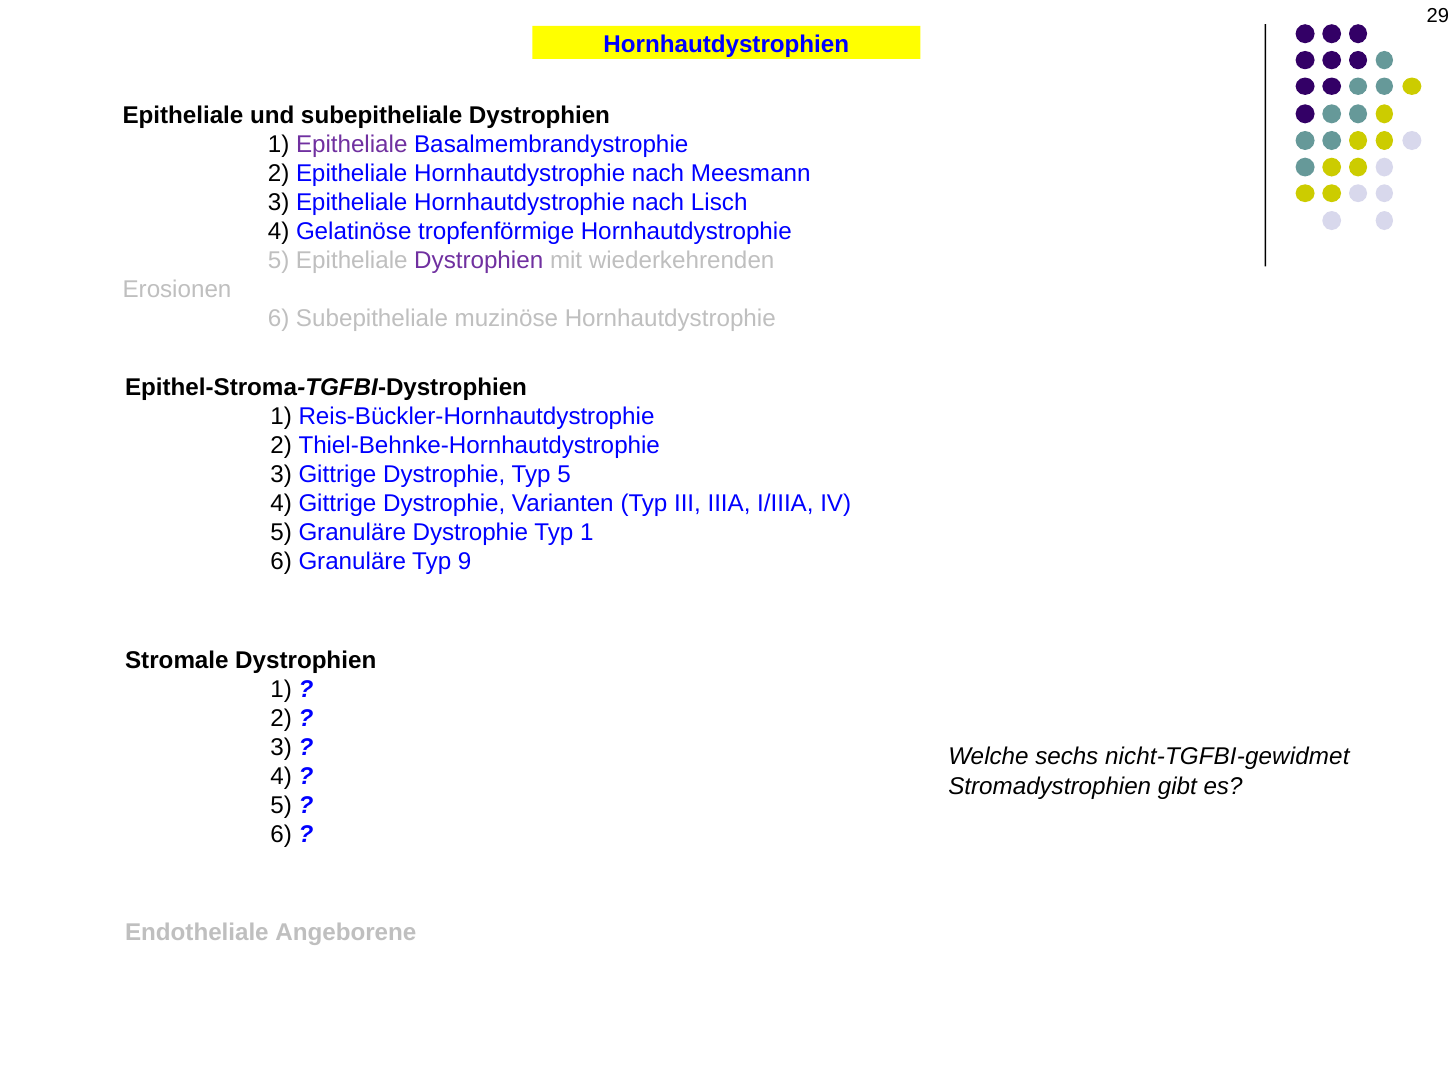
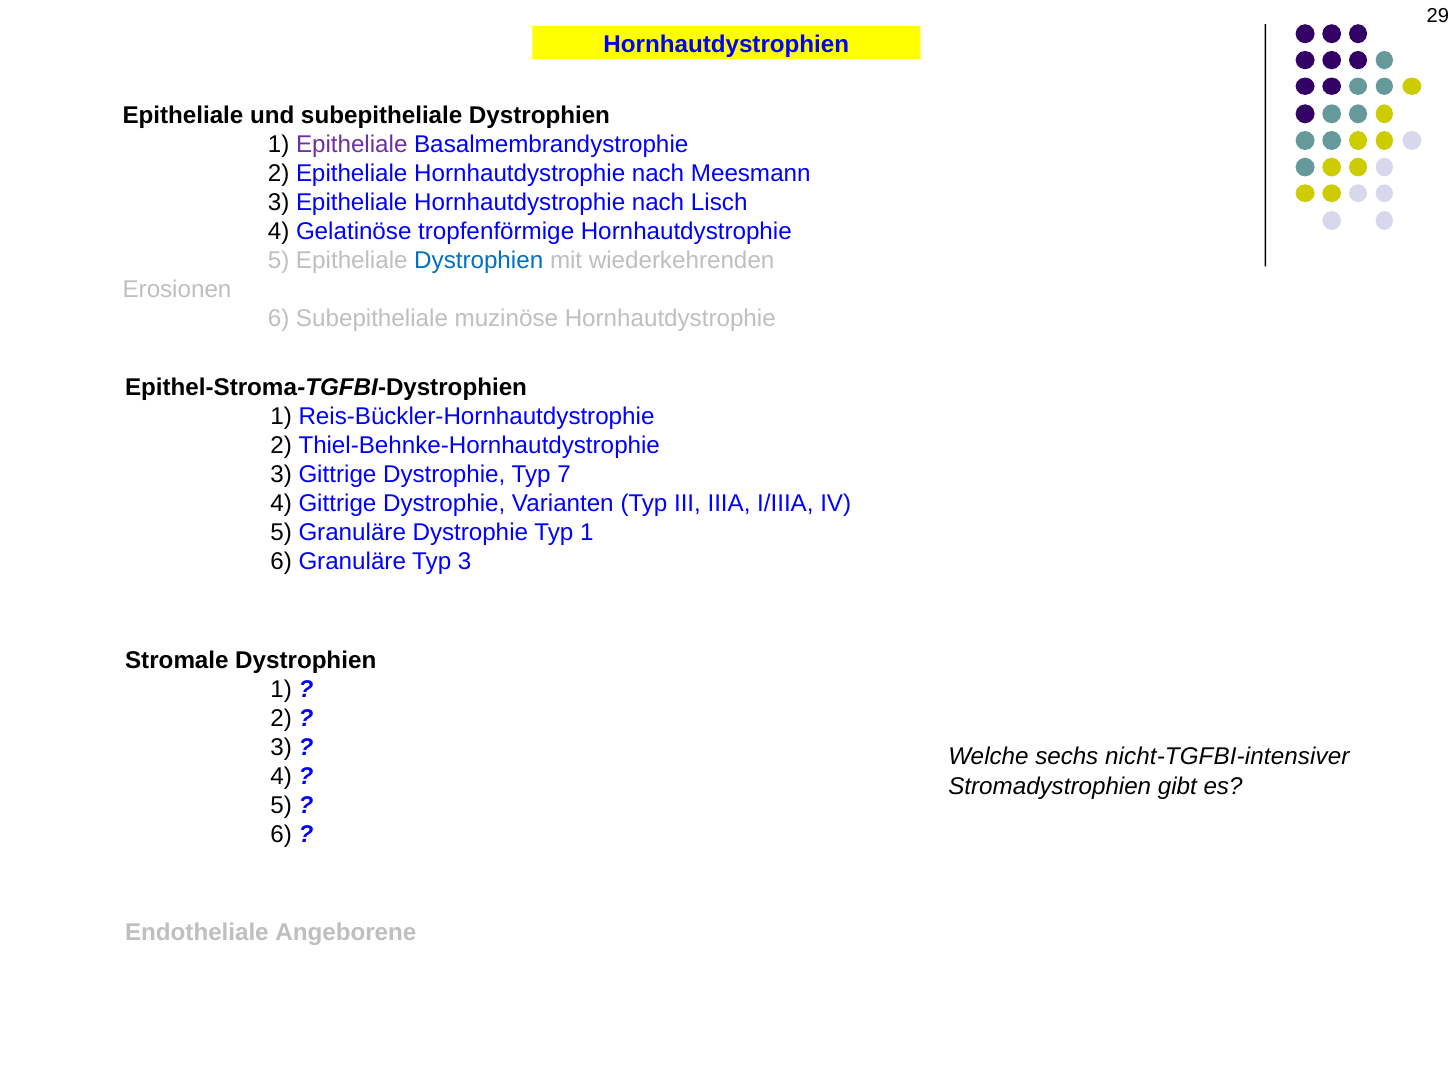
Dystrophien at (479, 260) colour: purple -> blue
Typ 5: 5 -> 7
Typ 9: 9 -> 3
nicht-TGFBI-gewidmet: nicht-TGFBI-gewidmet -> nicht-TGFBI-intensiver
